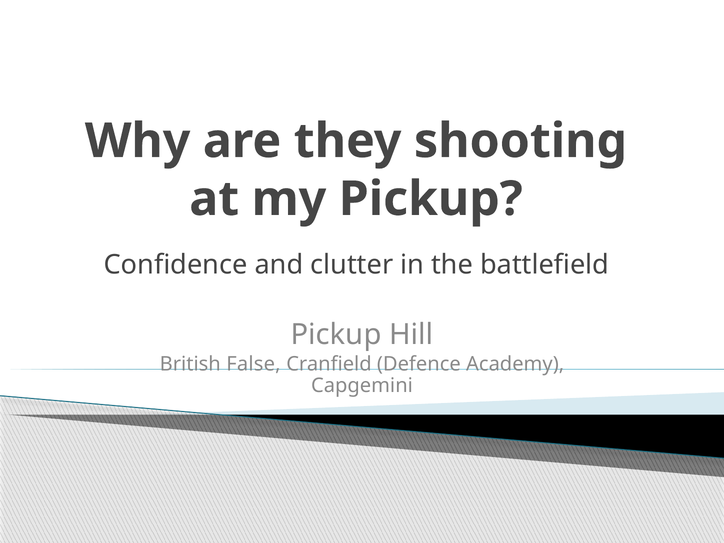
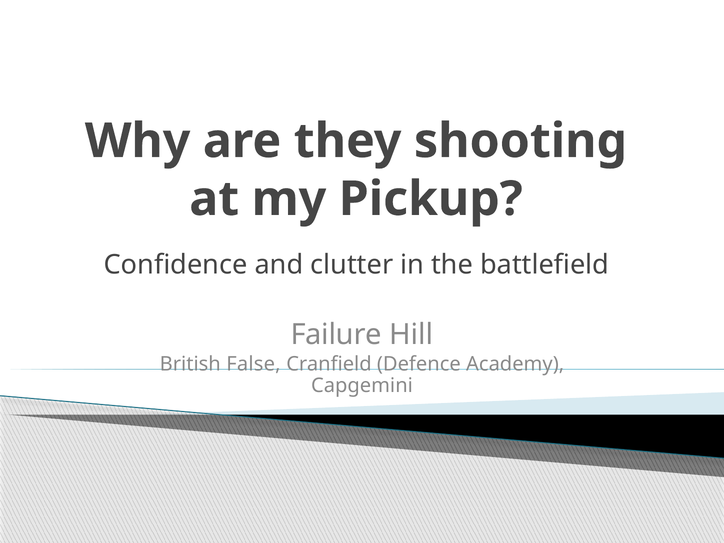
Pickup at (336, 335): Pickup -> Failure
